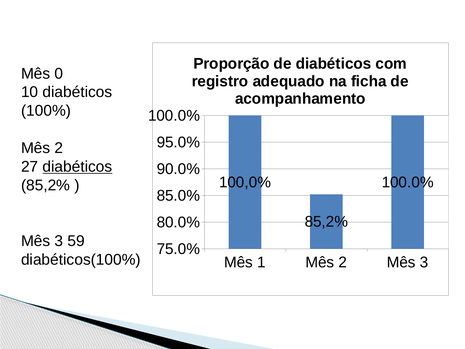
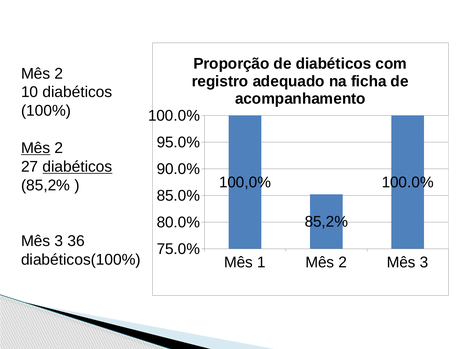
0 at (59, 74): 0 -> 2
Mês at (36, 148) underline: none -> present
59: 59 -> 36
